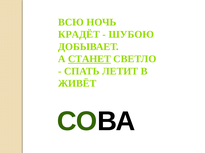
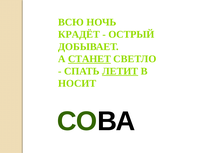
ШУБОЮ: ШУБОЮ -> ОСТРЫЙ
ЛЕТИТ underline: none -> present
ЖИВЁТ: ЖИВЁТ -> НОСИТ
